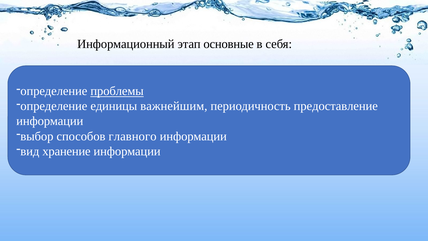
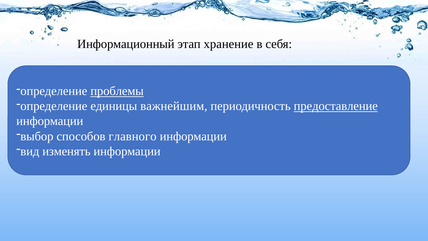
основные: основные -> хранение
предоставление underline: none -> present
хранение: хранение -> изменять
